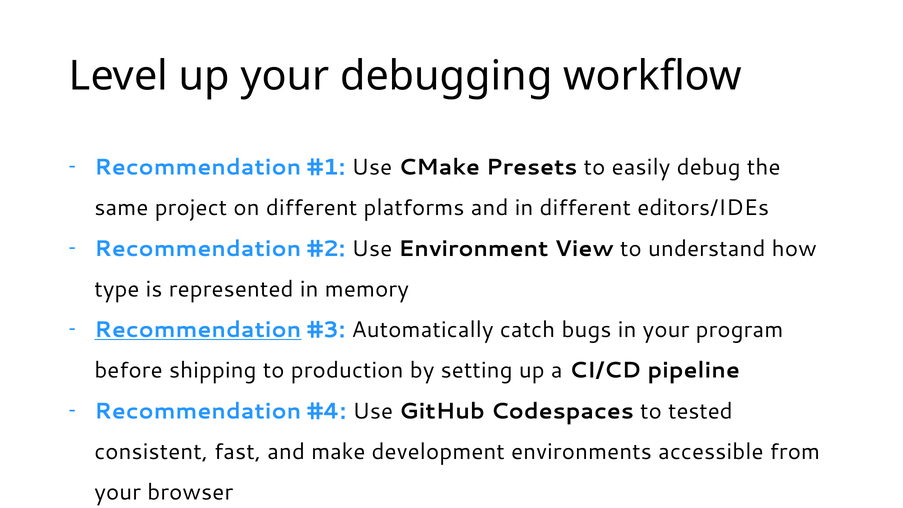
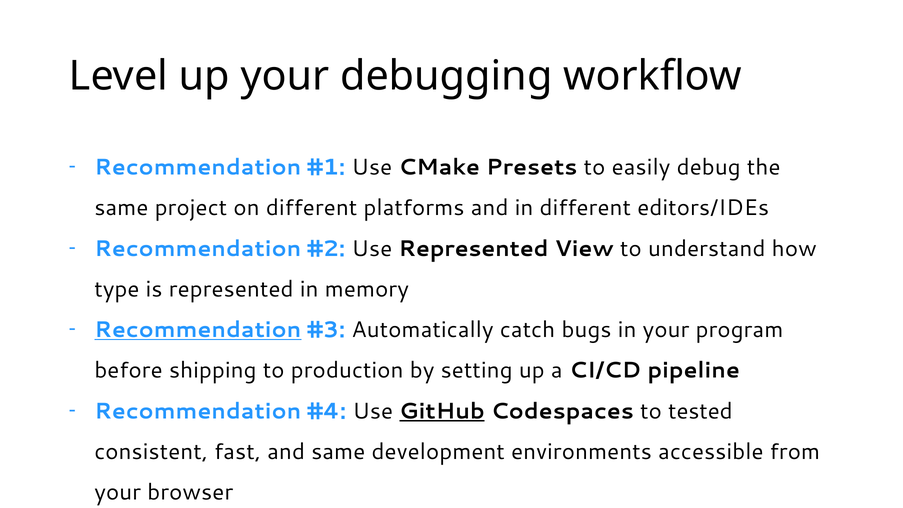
Use Environment: Environment -> Represented
GitHub underline: none -> present
and make: make -> same
